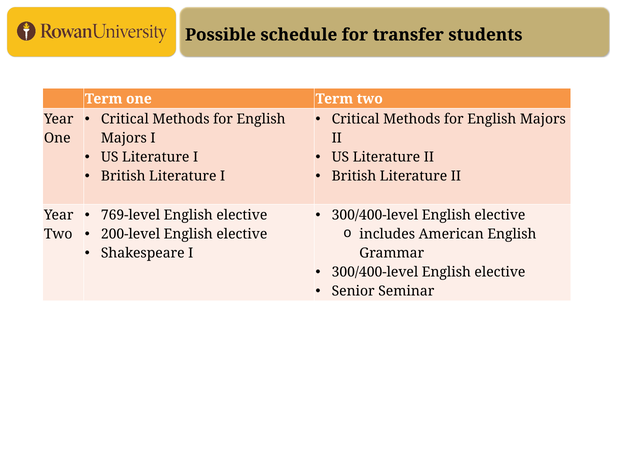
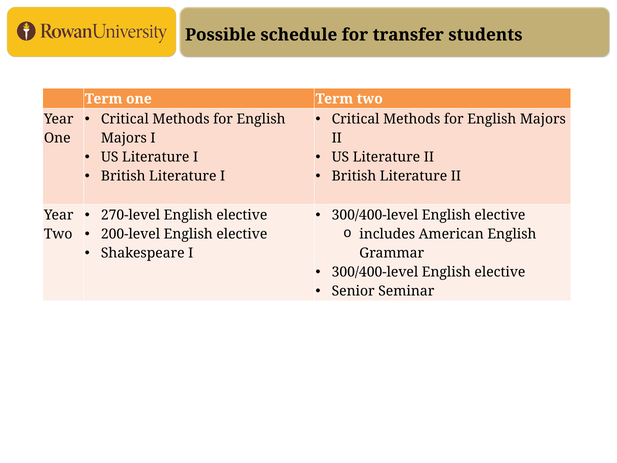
769-level: 769-level -> 270-level
